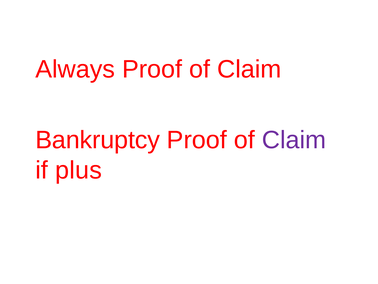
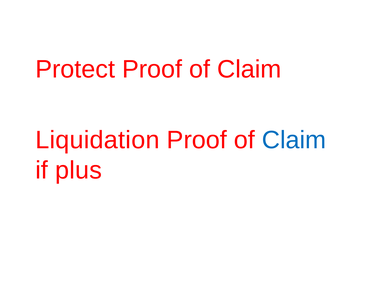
Always: Always -> Protect
Bankruptcy: Bankruptcy -> Liquidation
Claim at (294, 140) colour: purple -> blue
